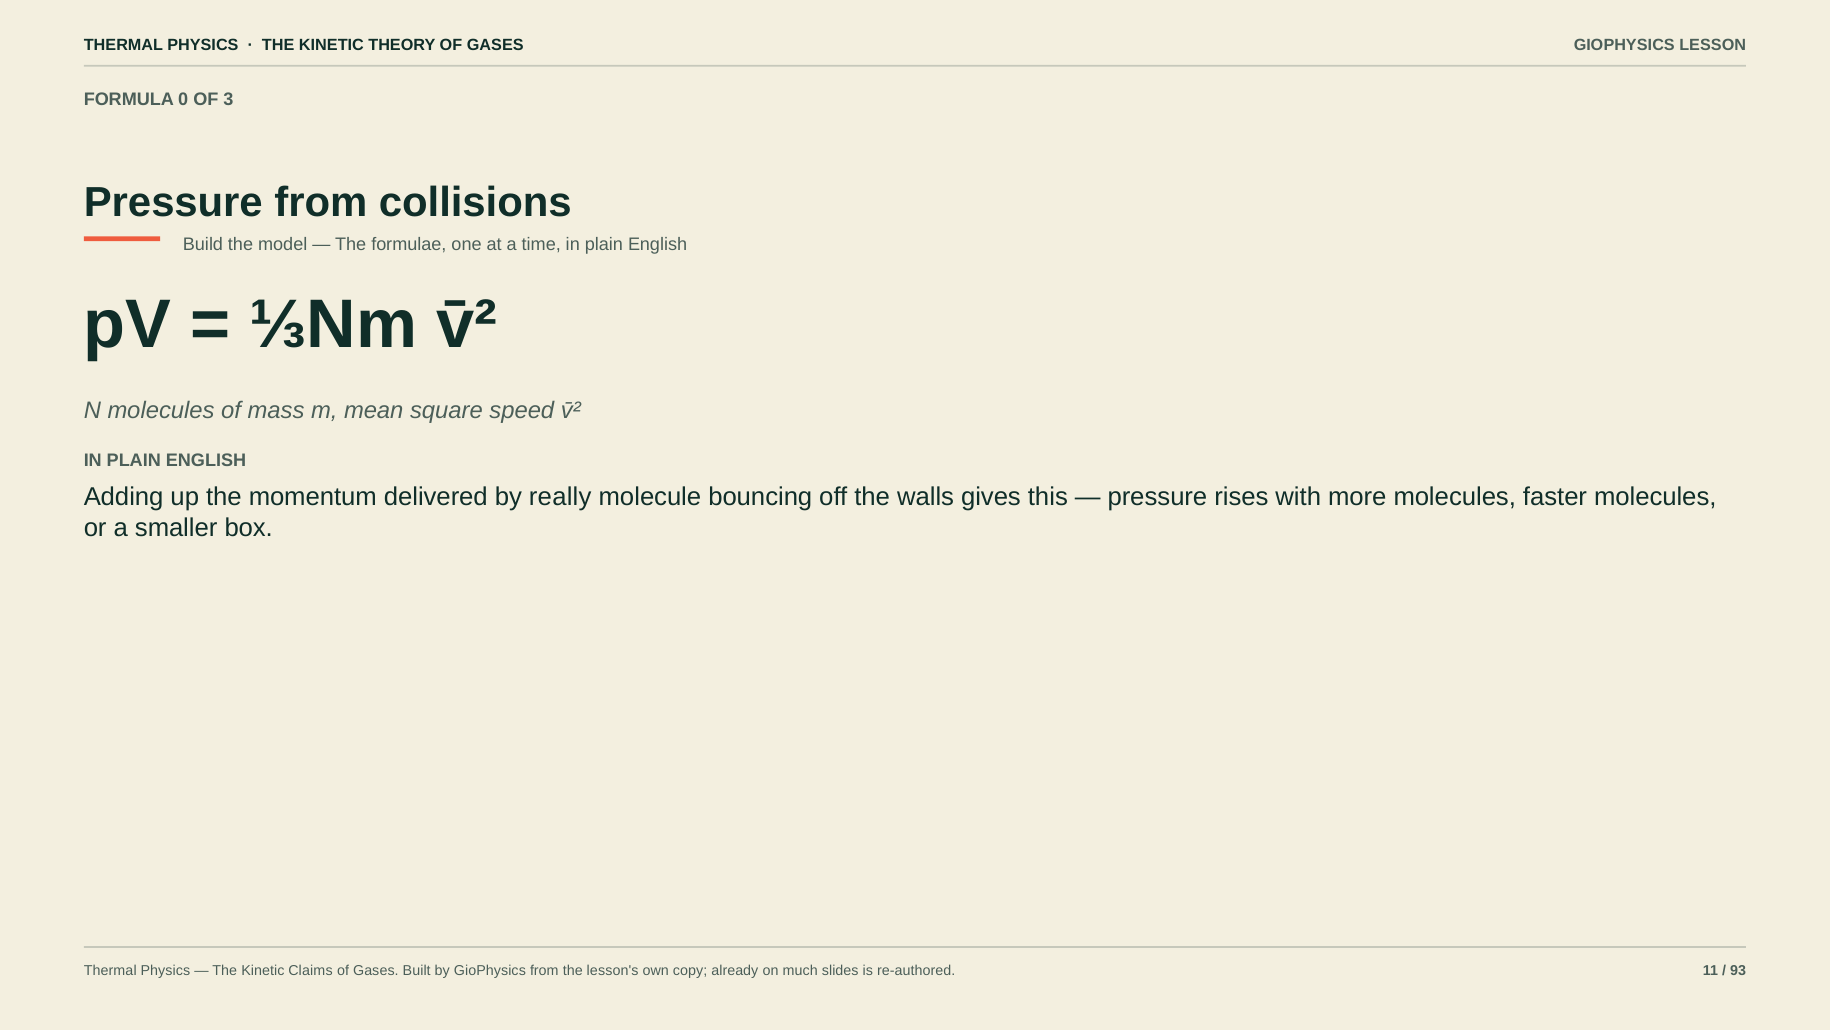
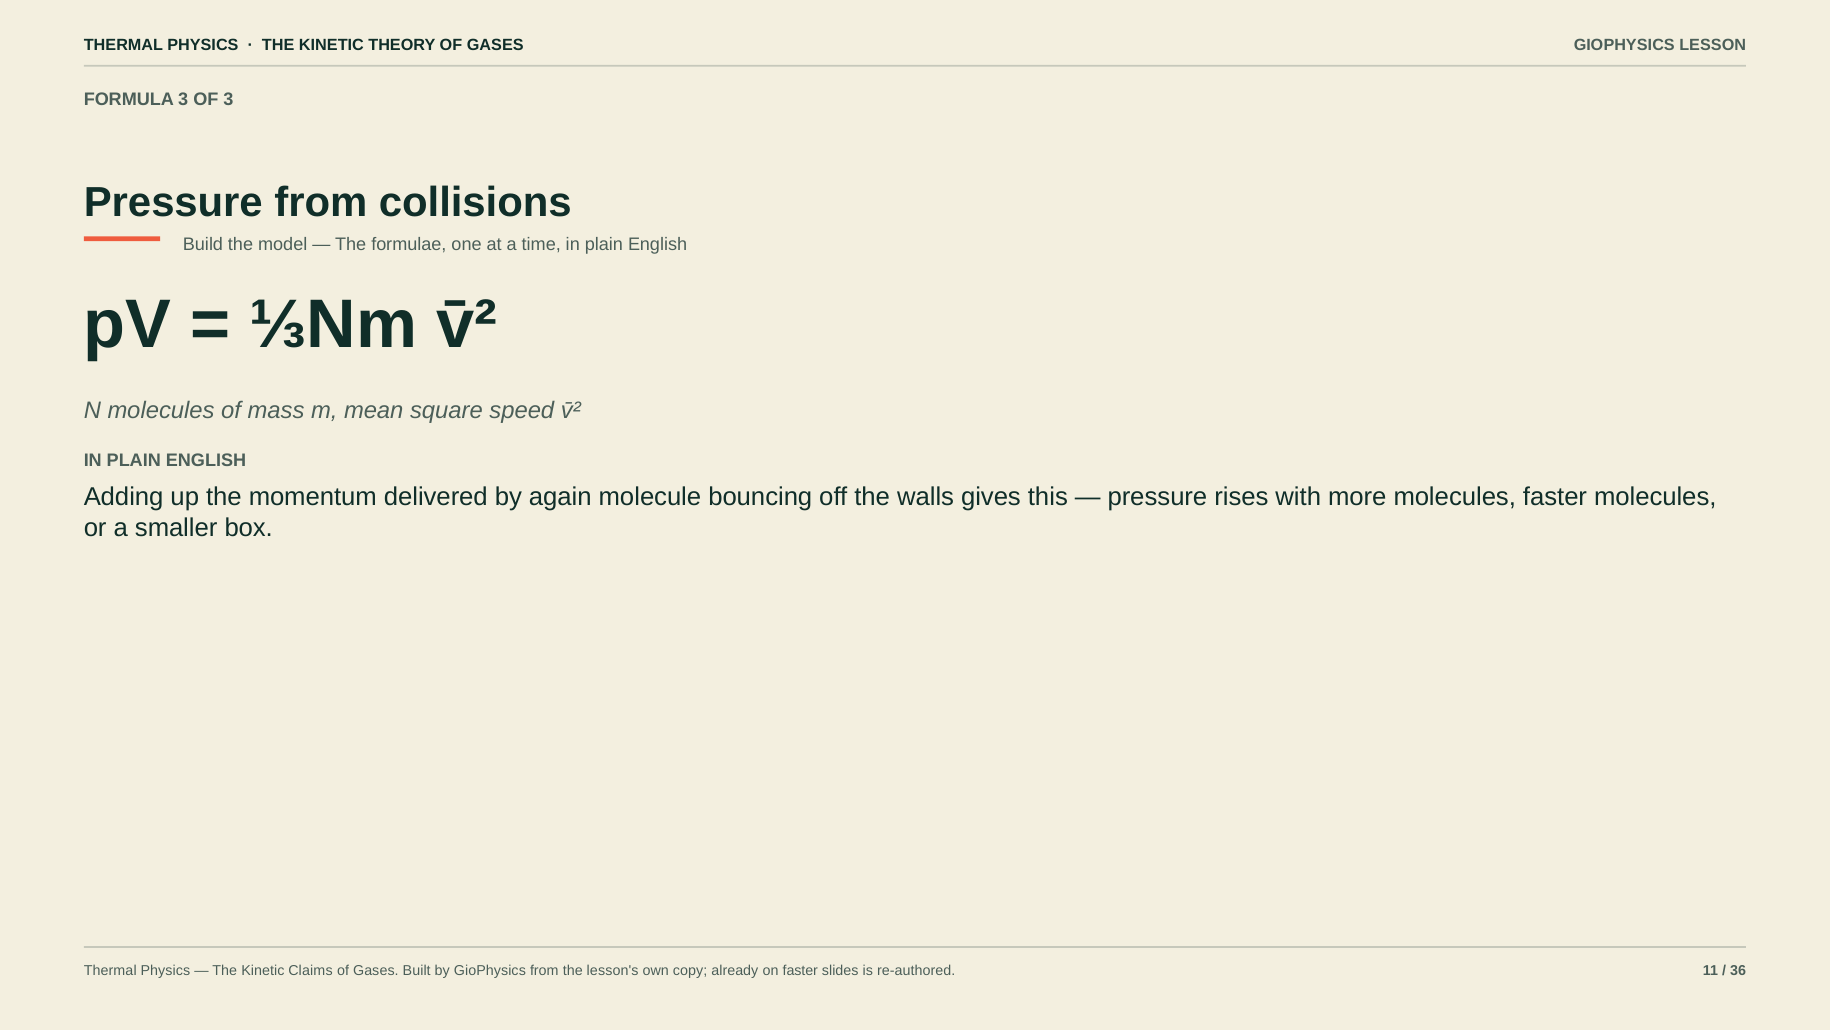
FORMULA 0: 0 -> 3
really: really -> again
on much: much -> faster
93: 93 -> 36
